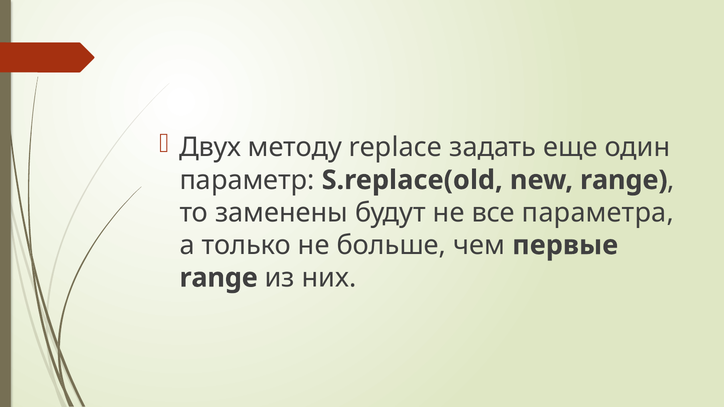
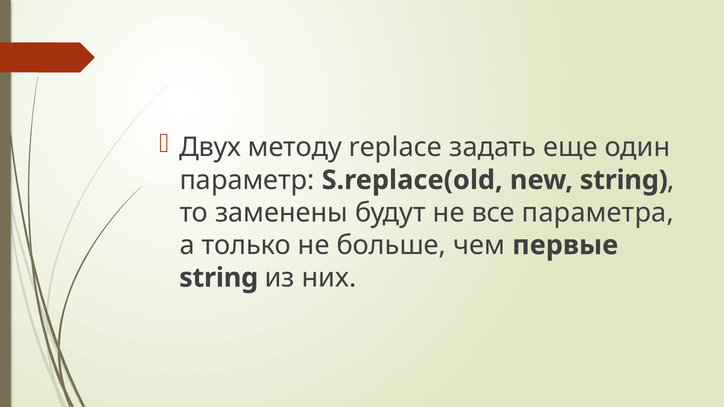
new range: range -> string
range at (219, 278): range -> string
